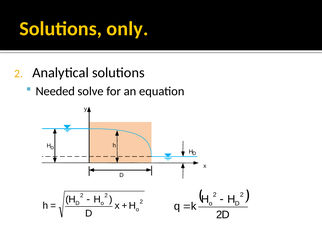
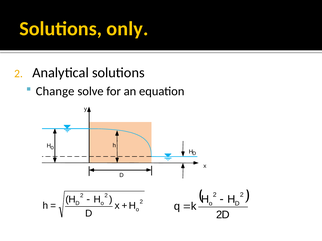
Needed: Needed -> Change
